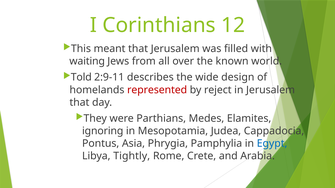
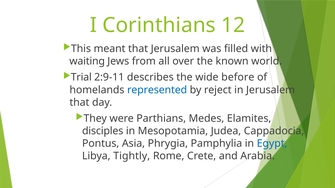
Told: Told -> Trial
design: design -> before
represented colour: red -> blue
ignoring: ignoring -> disciples
